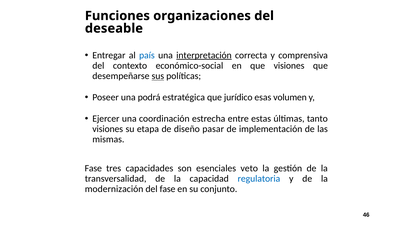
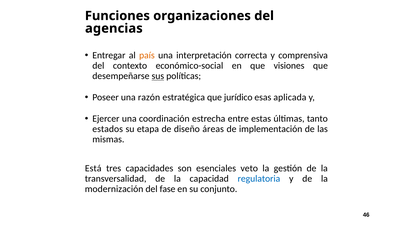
deseable: deseable -> agencias
país colour: blue -> orange
interpretación underline: present -> none
podrá: podrá -> razón
volumen: volumen -> aplicada
visiones at (108, 129): visiones -> estados
pasar: pasar -> áreas
Fase at (93, 168): Fase -> Está
